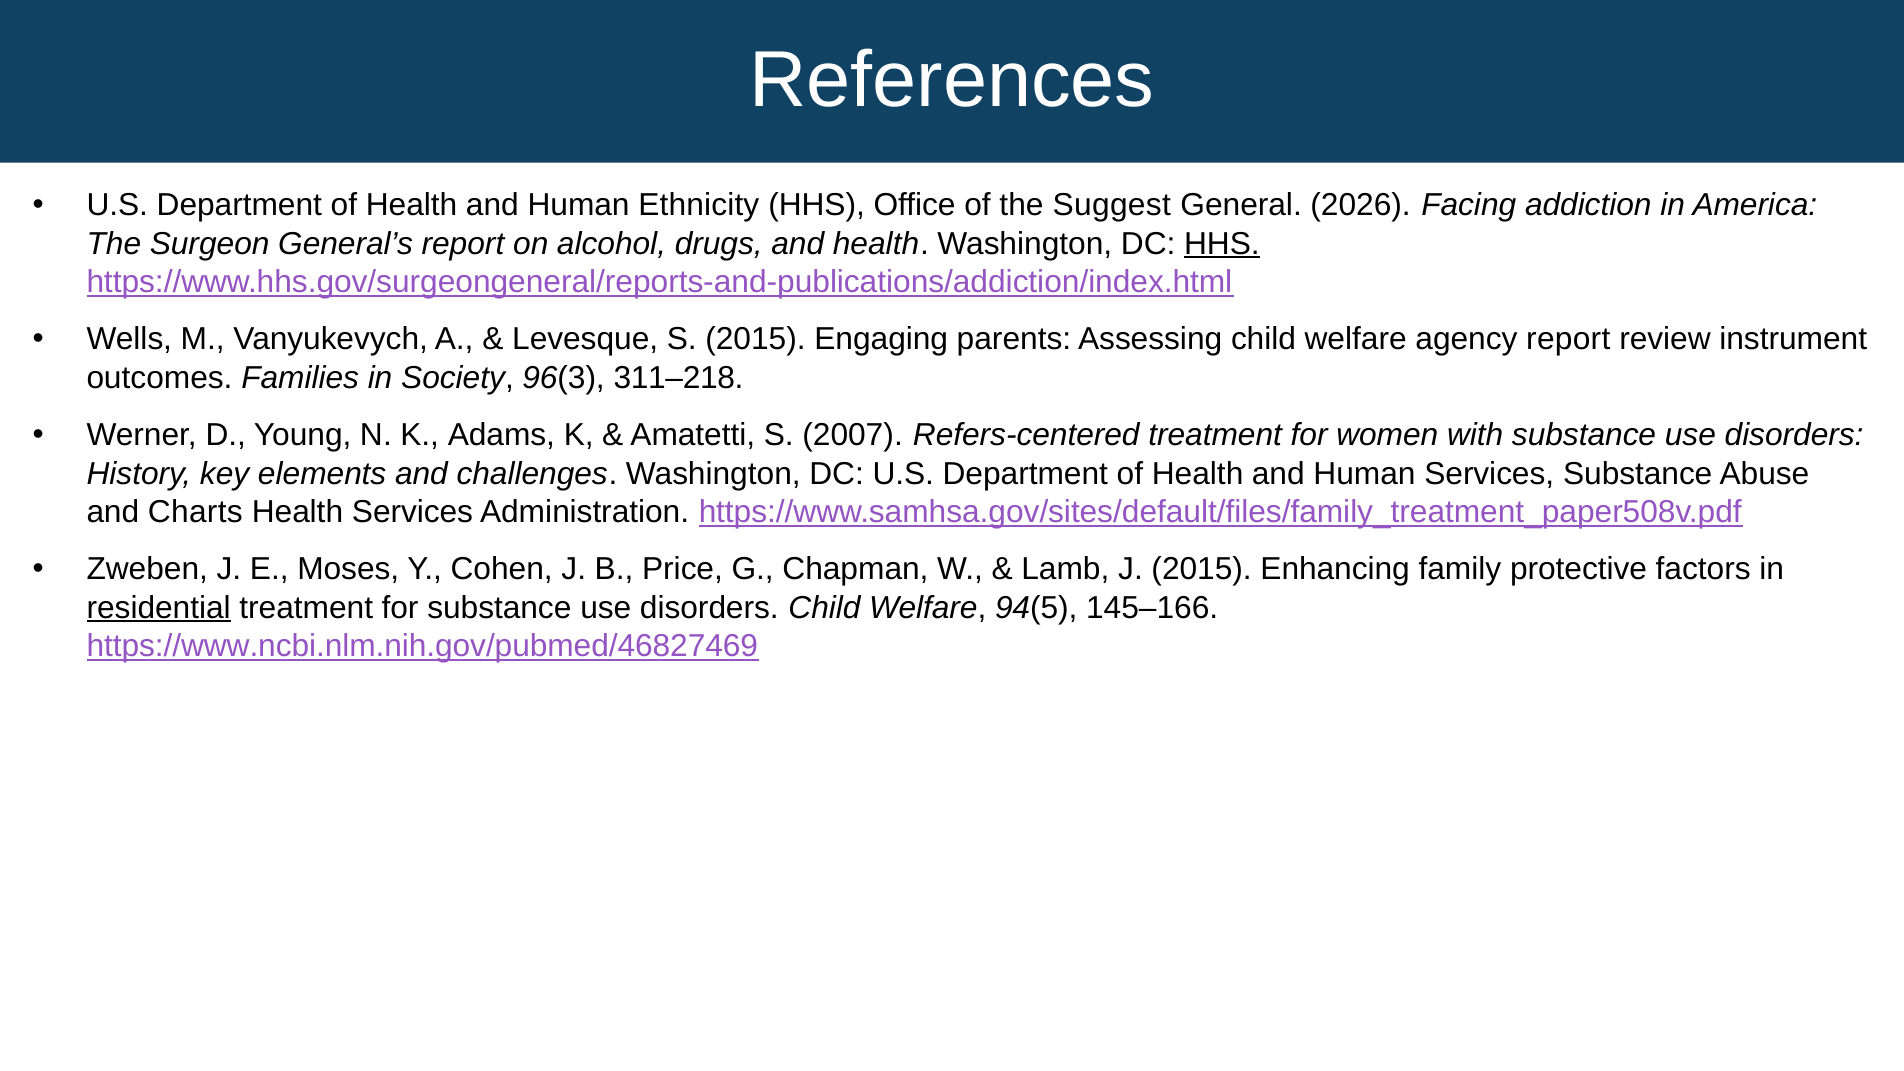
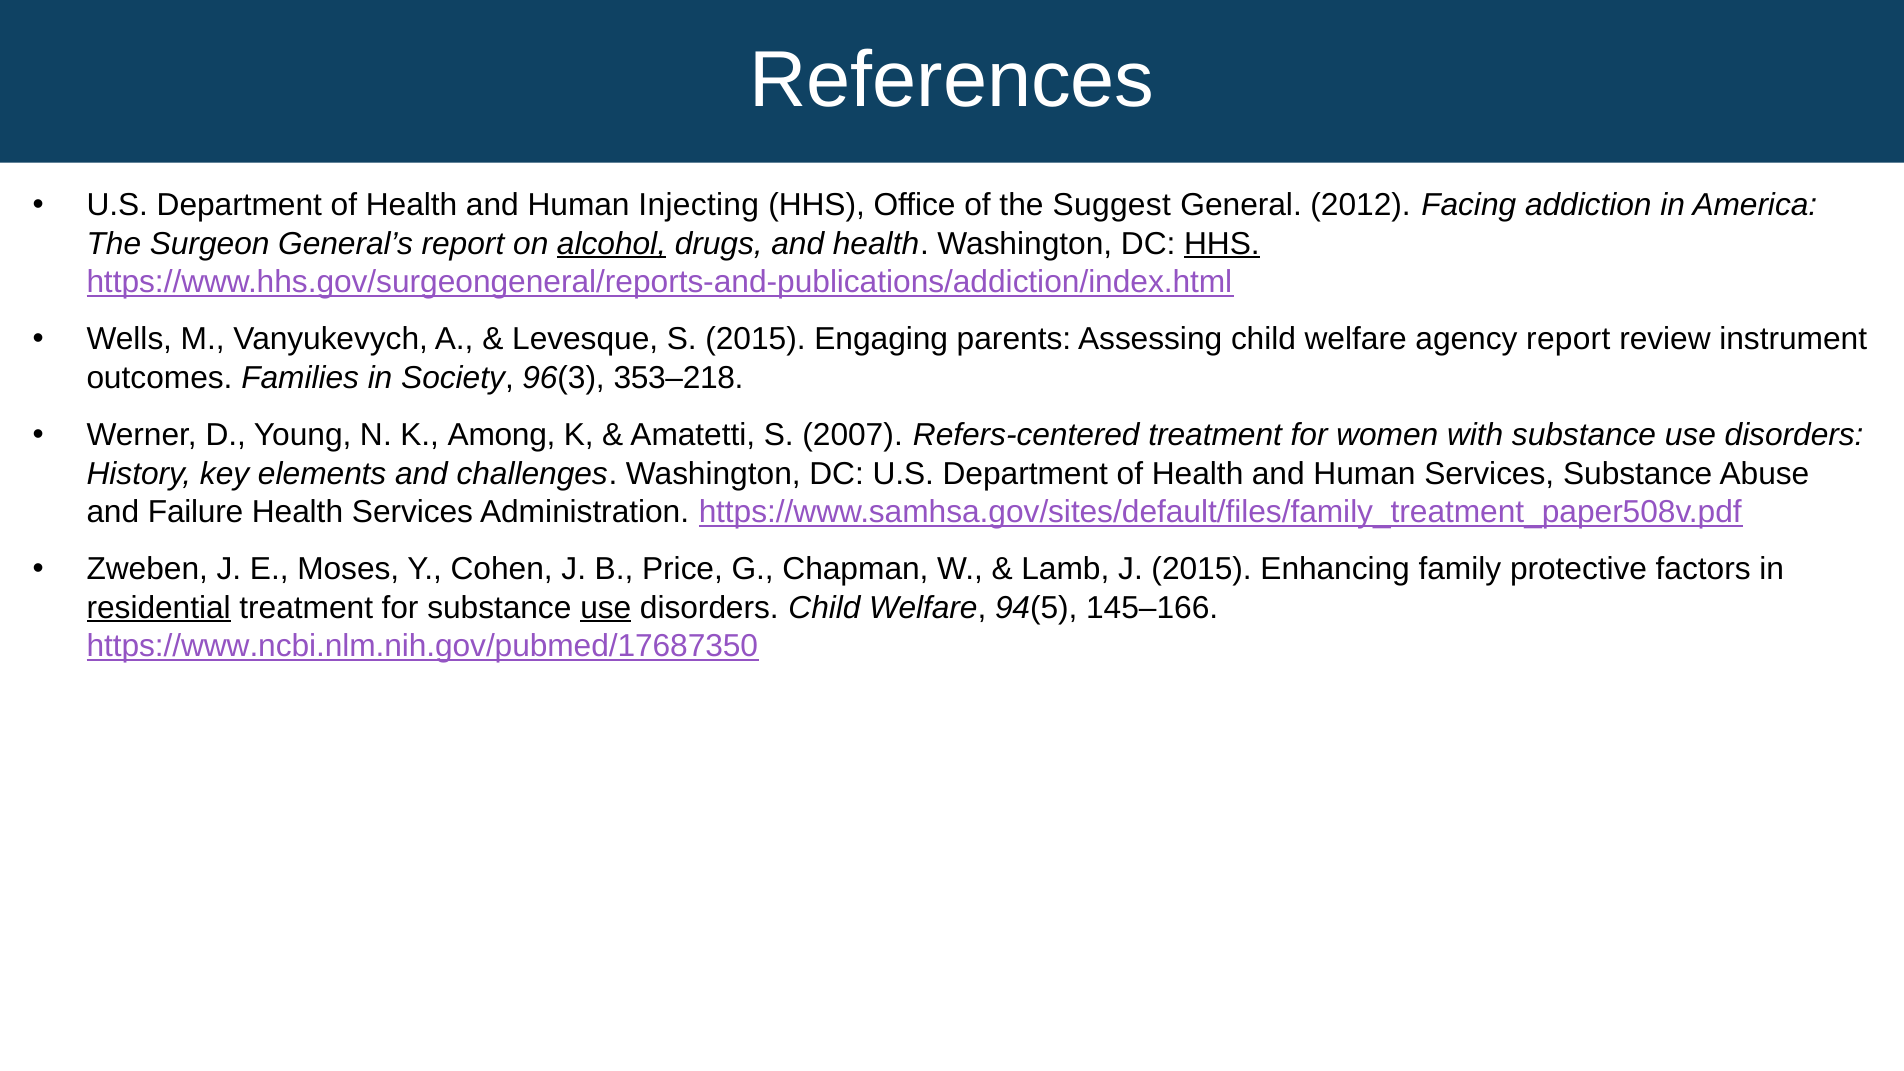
Ethnicity: Ethnicity -> Injecting
2026: 2026 -> 2012
alcohol underline: none -> present
311–218: 311–218 -> 353–218
Adams: Adams -> Among
Charts: Charts -> Failure
use at (606, 608) underline: none -> present
https://www.ncbi.nlm.nih.gov/pubmed/46827469: https://www.ncbi.nlm.nih.gov/pubmed/46827469 -> https://www.ncbi.nlm.nih.gov/pubmed/17687350
